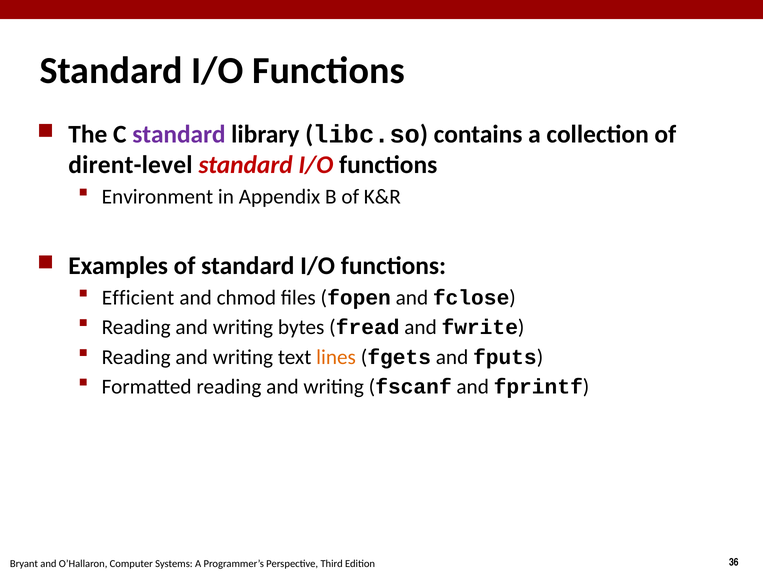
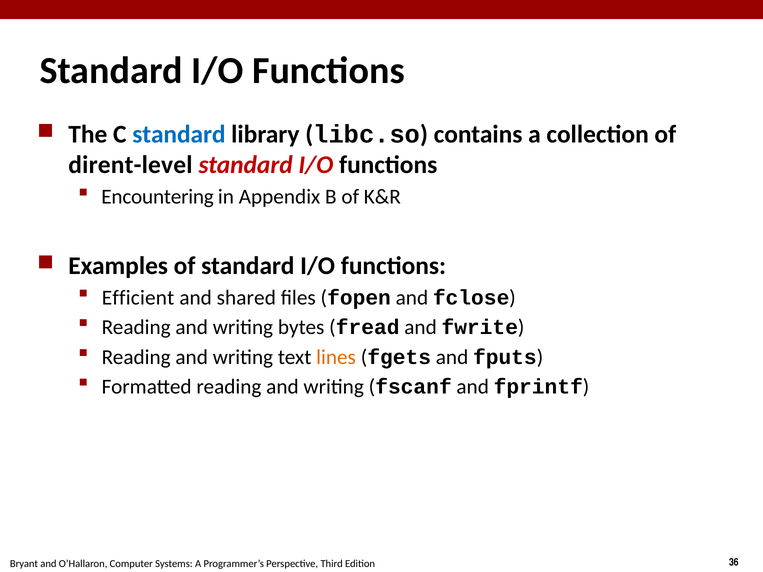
standard at (179, 135) colour: purple -> blue
Environment: Environment -> Encountering
chmod: chmod -> shared
